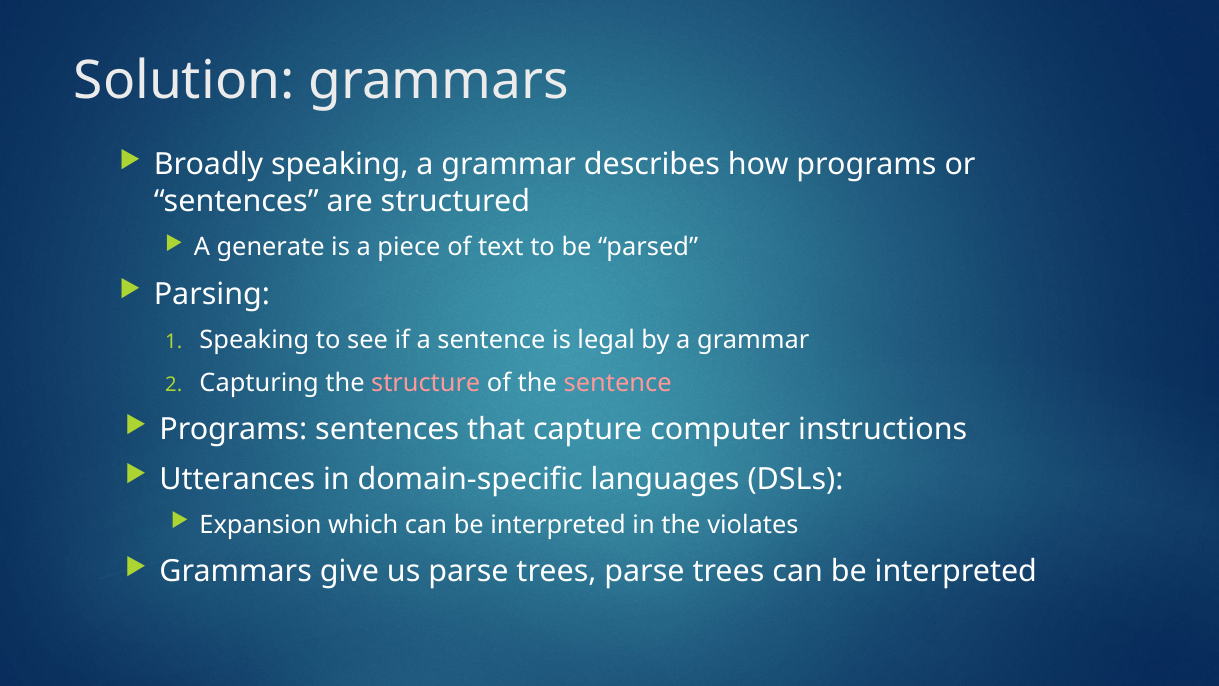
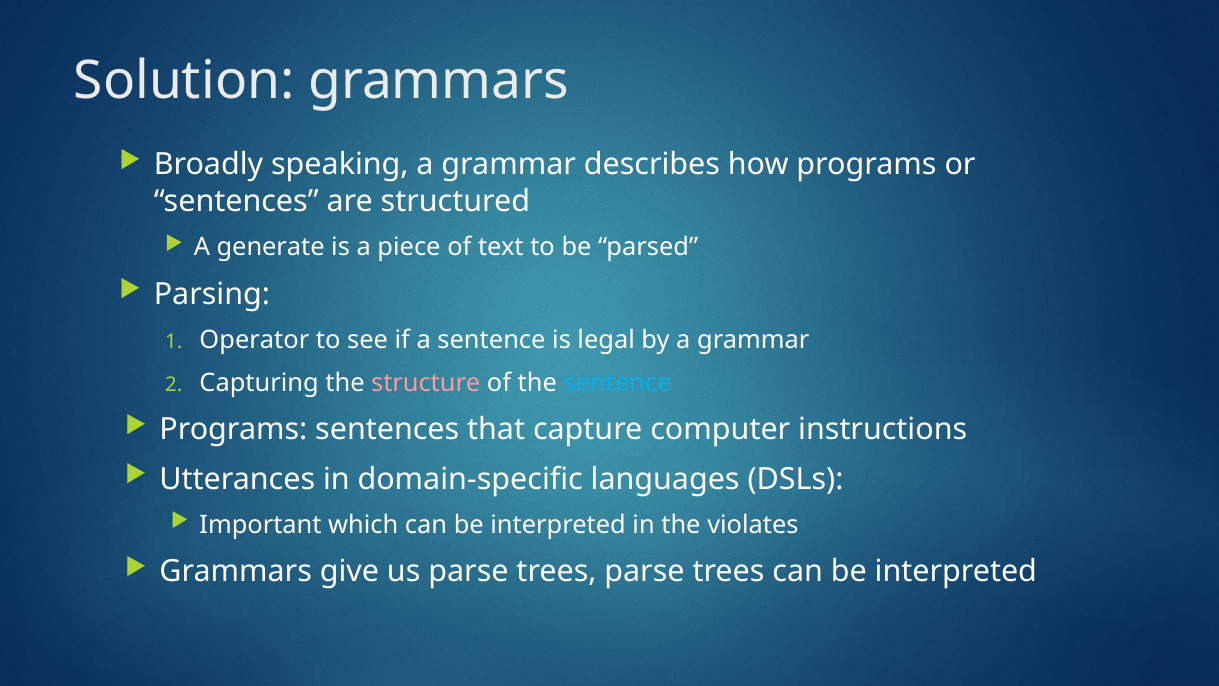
Speaking at (254, 340): Speaking -> Operator
sentence at (618, 383) colour: pink -> light blue
Expansion: Expansion -> Important
